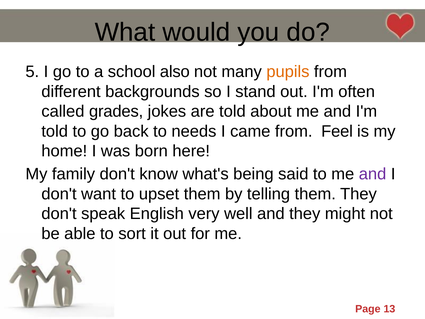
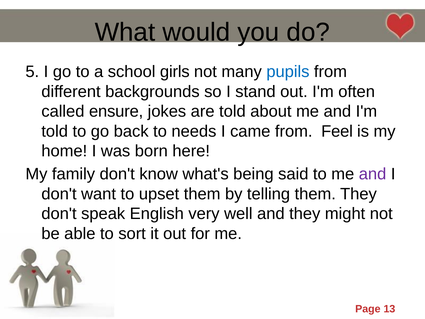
also: also -> girls
pupils colour: orange -> blue
grades: grades -> ensure
